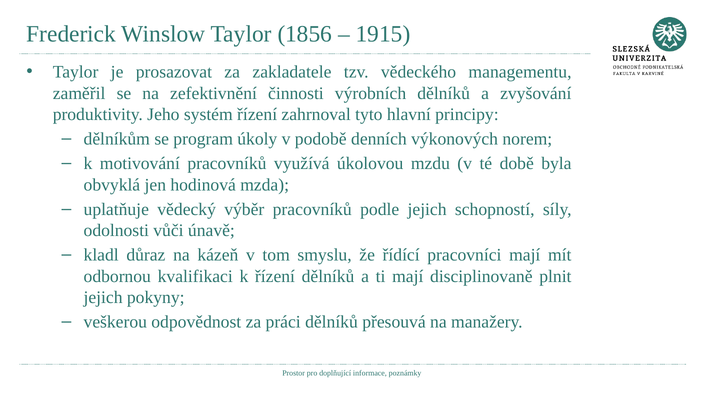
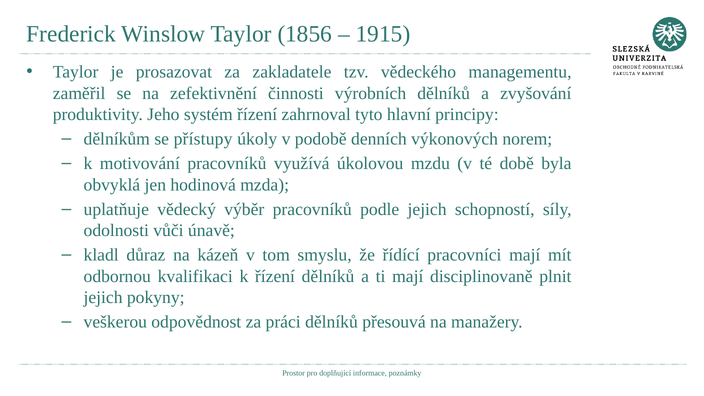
program: program -> přístupy
